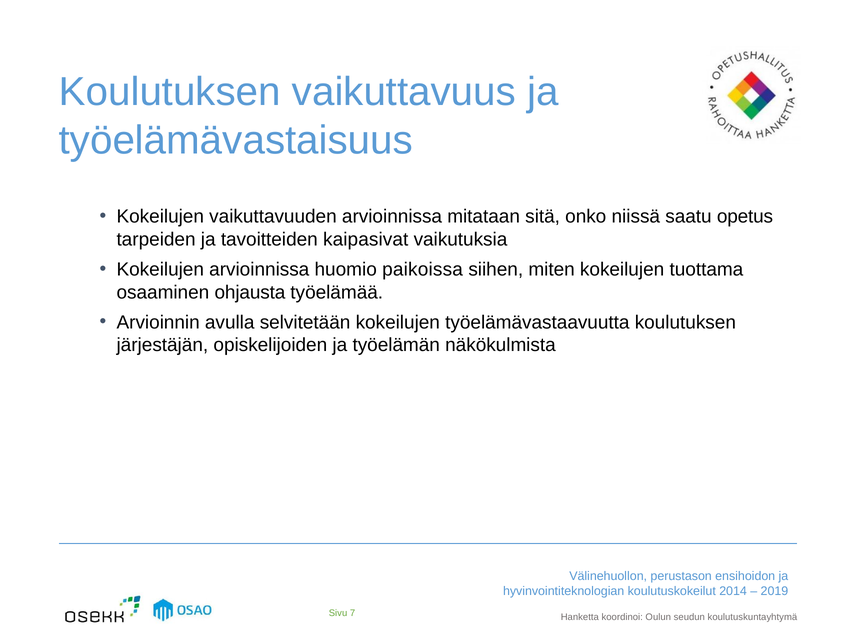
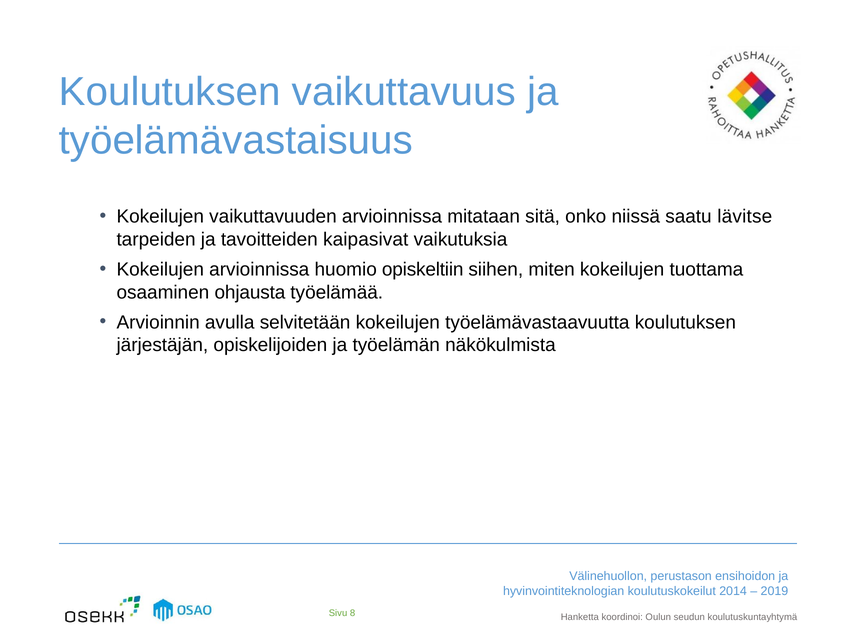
opetus: opetus -> lävitse
paikoissa: paikoissa -> opiskeltiin
7: 7 -> 8
